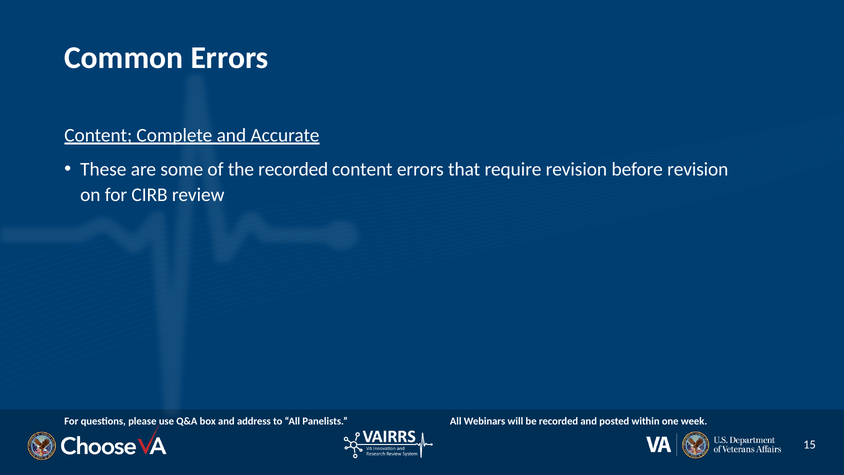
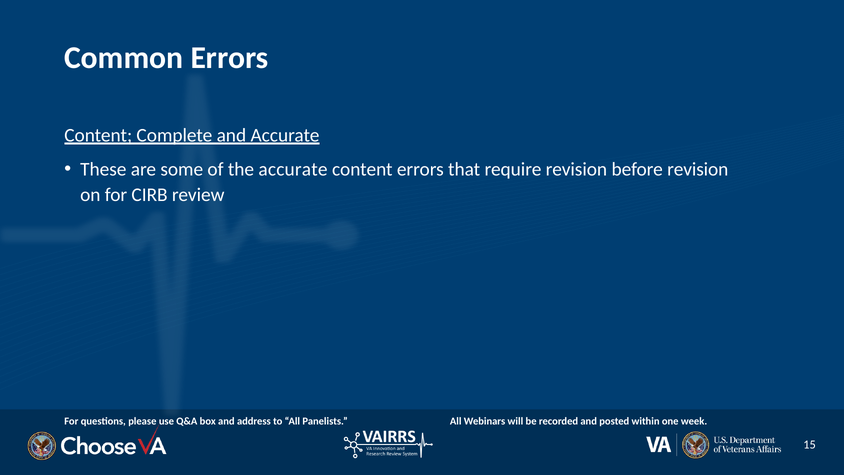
the recorded: recorded -> accurate
